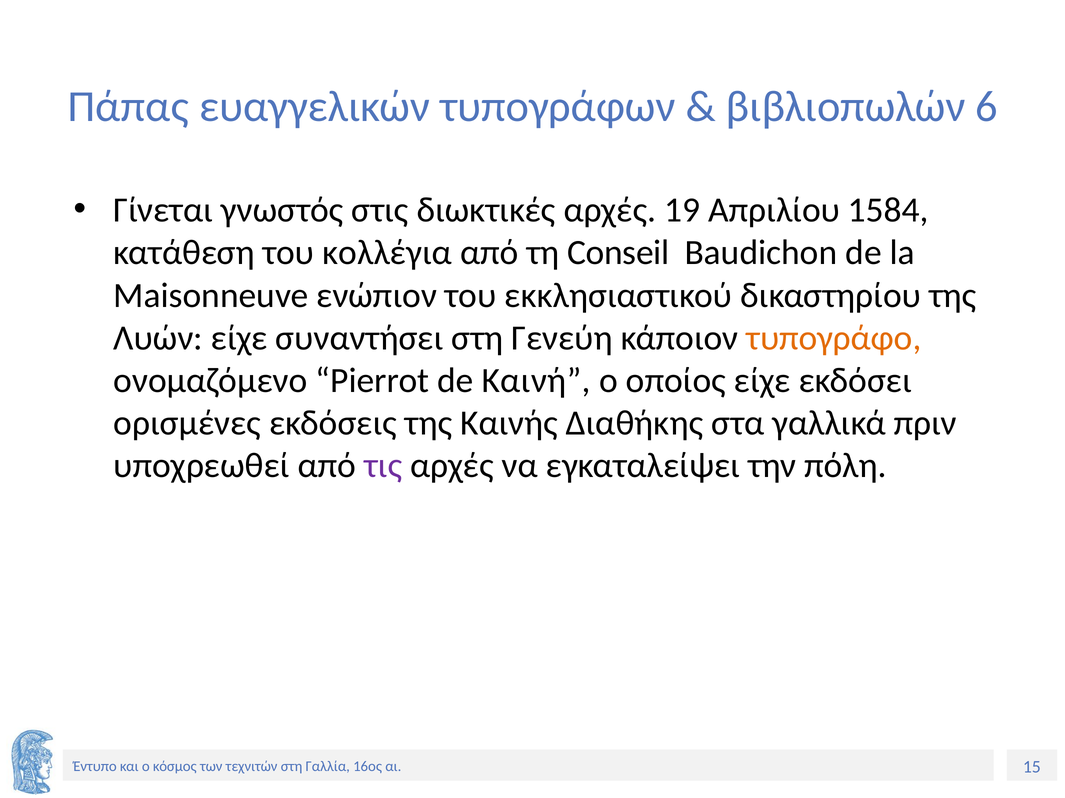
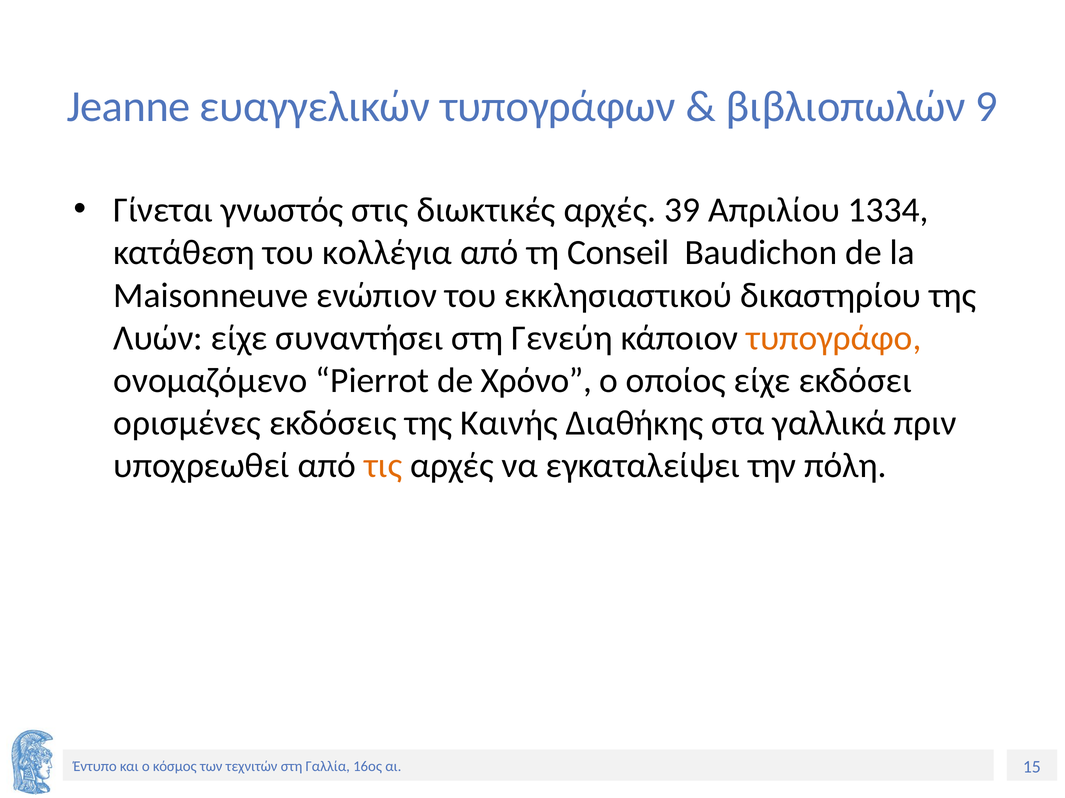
Πάπας: Πάπας -> Jeanne
6: 6 -> 9
19: 19 -> 39
1584: 1584 -> 1334
Καινή: Καινή -> Χρόνο
τις colour: purple -> orange
